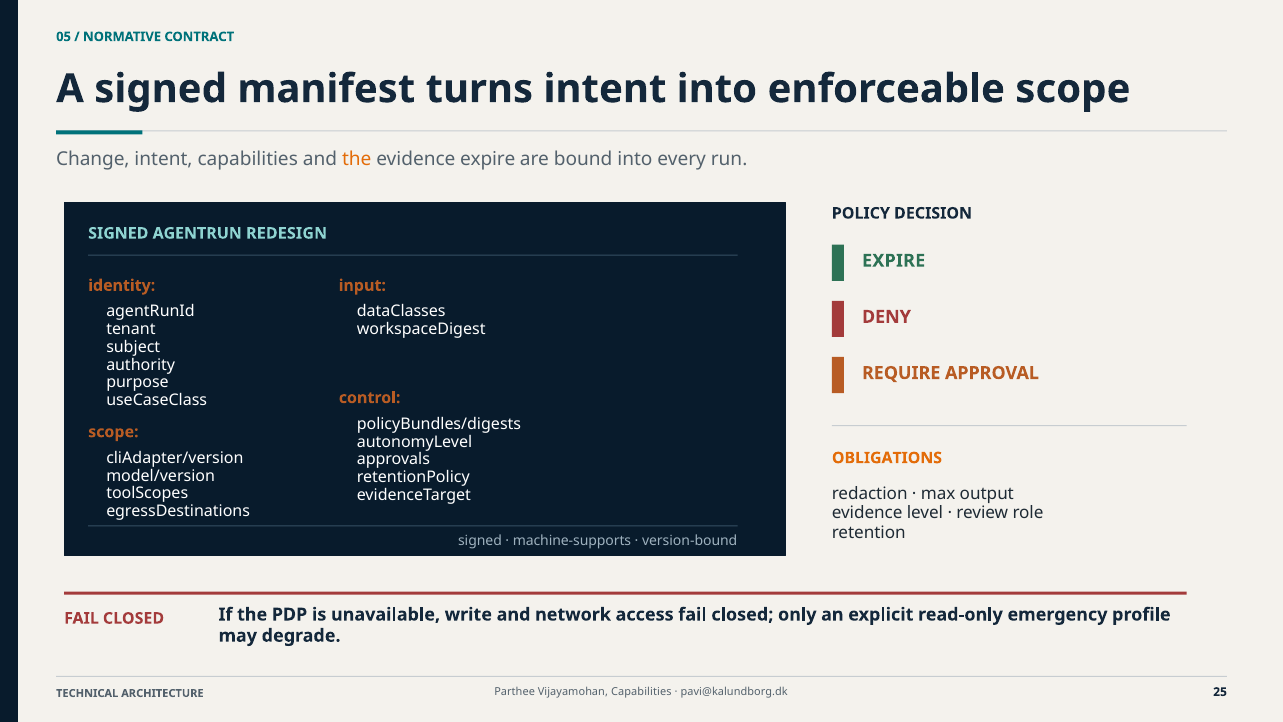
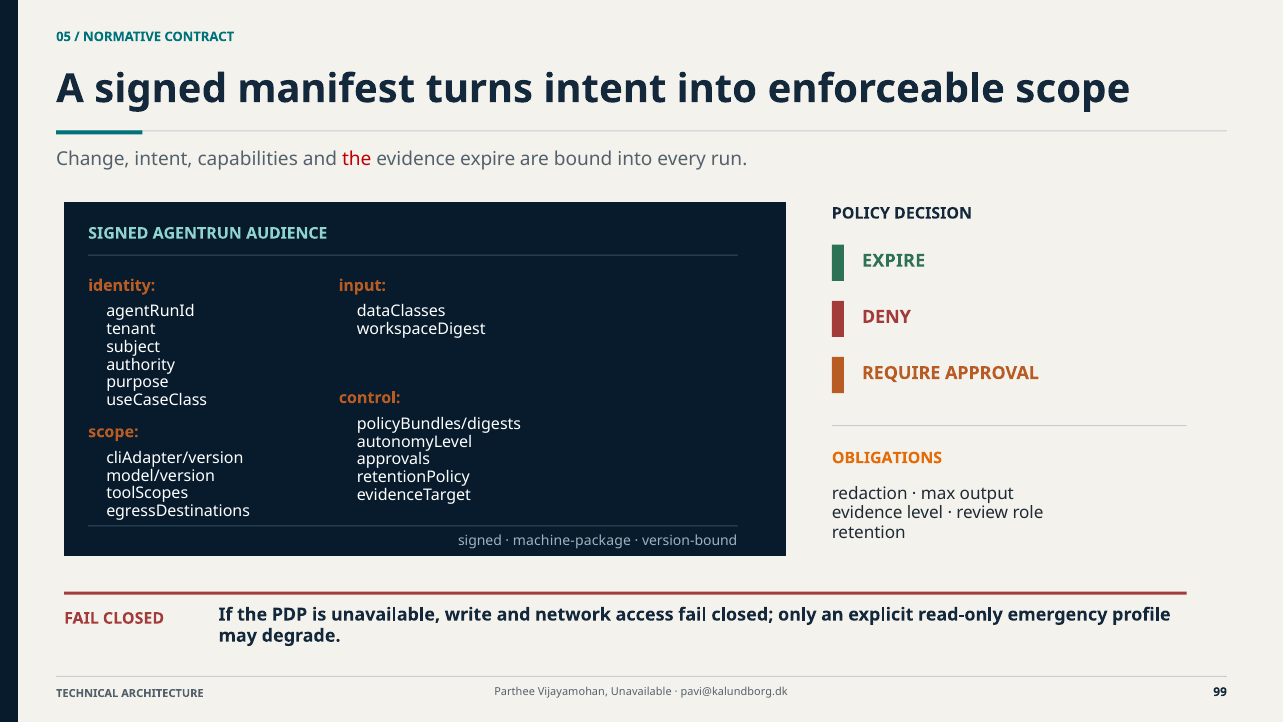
the at (357, 159) colour: orange -> red
REDESIGN: REDESIGN -> AUDIENCE
machine-supports: machine-supports -> machine-package
Vijayamohan Capabilities: Capabilities -> Unavailable
25: 25 -> 99
